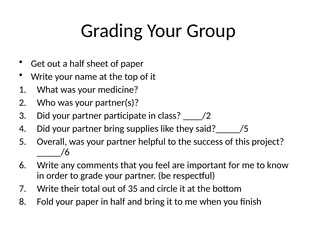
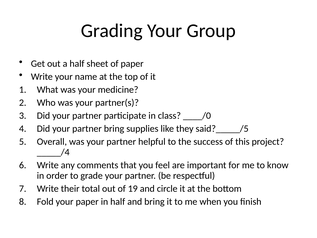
____/2: ____/2 -> ____/0
_____/6: _____/6 -> _____/4
35: 35 -> 19
